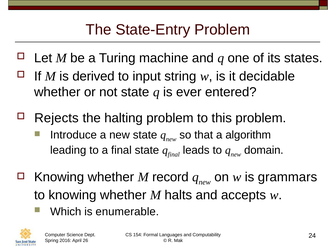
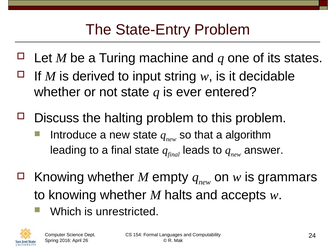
Rejects: Rejects -> Discuss
domain: domain -> answer
record: record -> empty
enumerable: enumerable -> unrestricted
